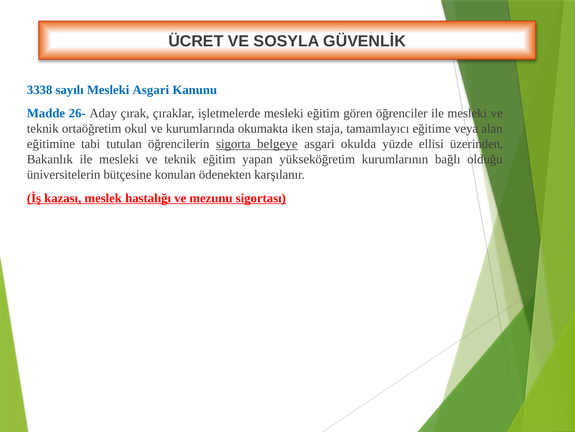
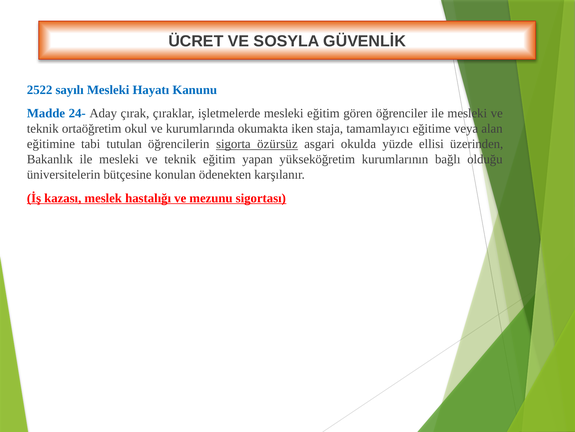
3338: 3338 -> 2522
Mesleki Asgari: Asgari -> Hayatı
26-: 26- -> 24-
belgeye: belgeye -> özürsüz
